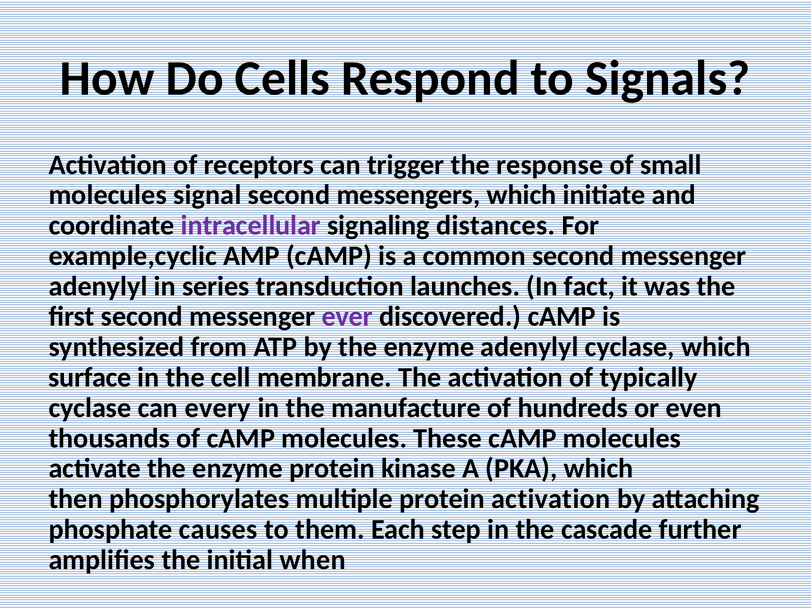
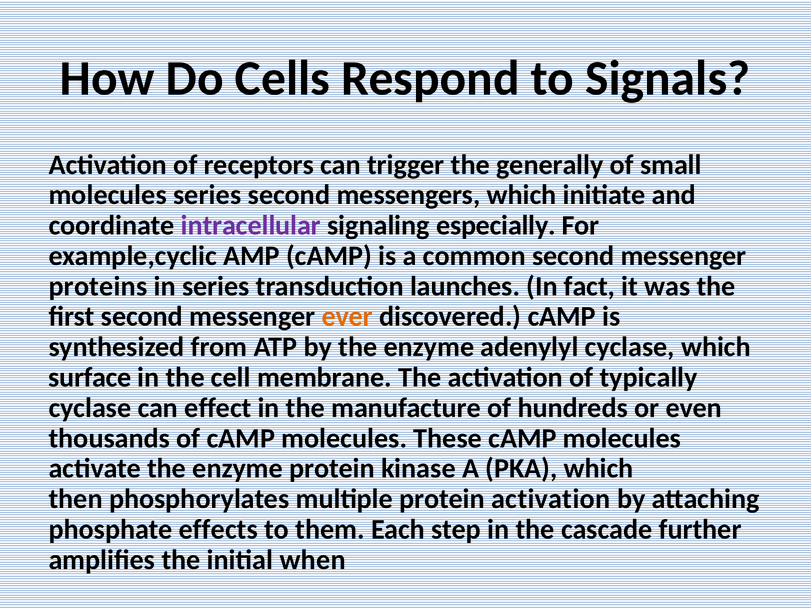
response: response -> generally
molecules signal: signal -> series
distances: distances -> especially
adenylyl at (98, 286): adenylyl -> proteins
ever colour: purple -> orange
every: every -> effect
causes: causes -> effects
